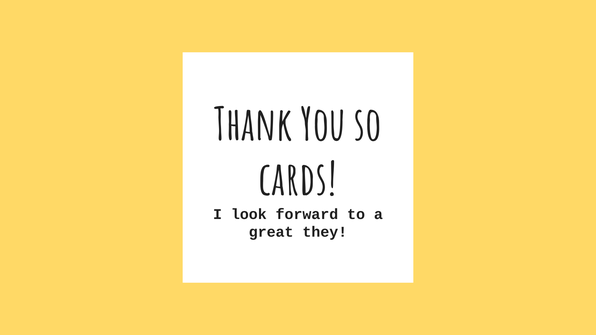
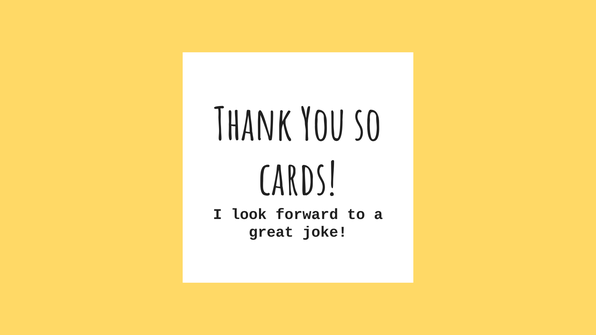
they: they -> joke
